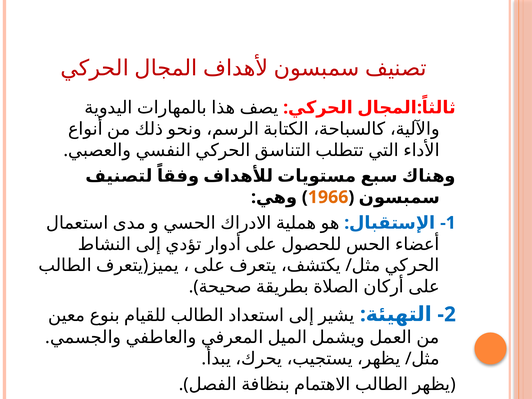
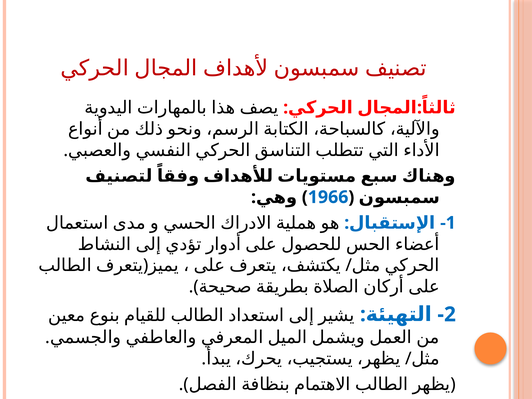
1966 colour: orange -> blue
